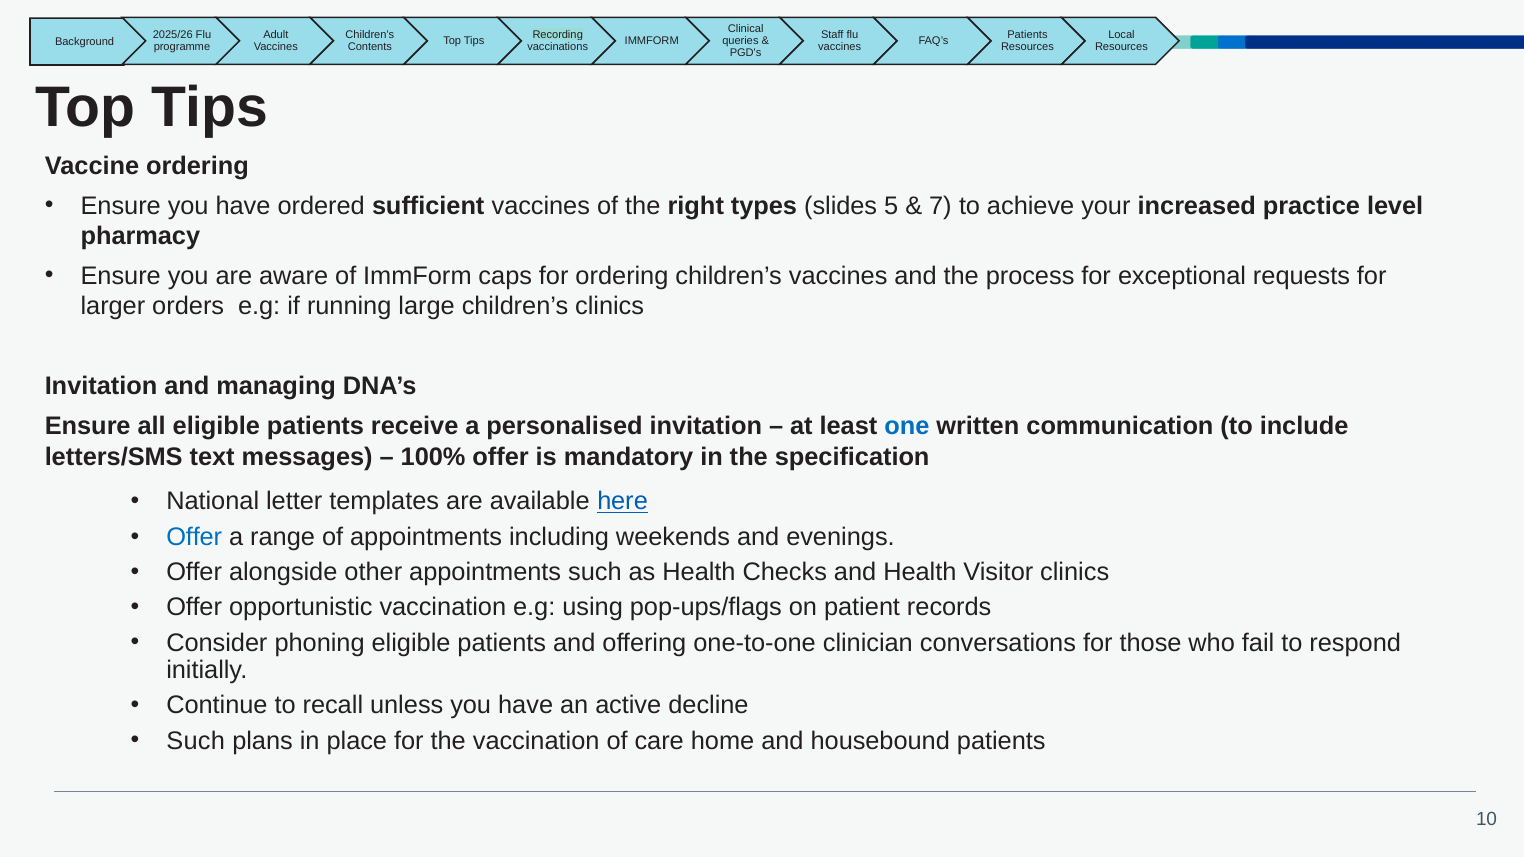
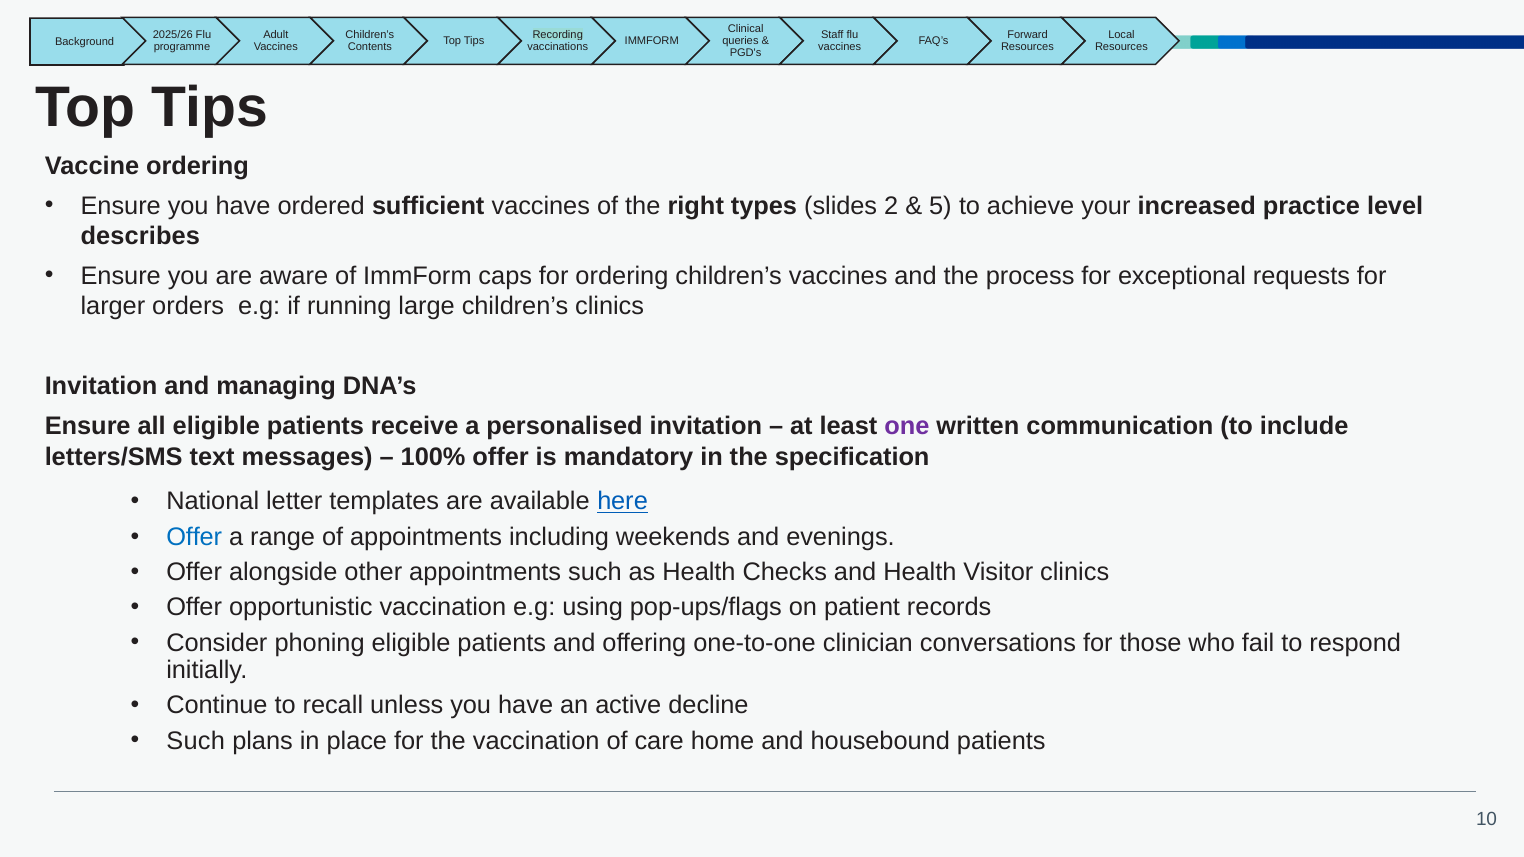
Patients at (1027, 35): Patients -> Forward
5: 5 -> 2
7: 7 -> 5
pharmacy: pharmacy -> describes
one colour: blue -> purple
